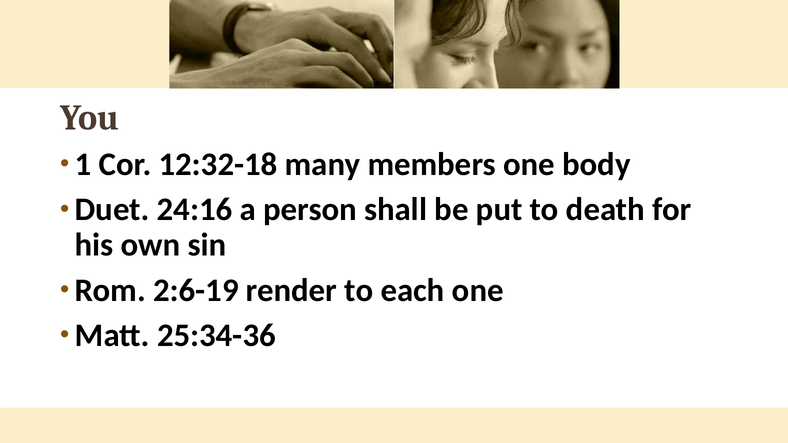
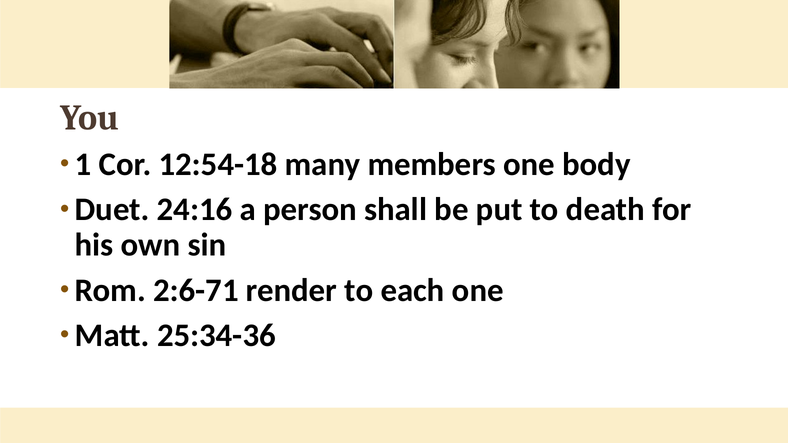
12:32-18: 12:32-18 -> 12:54-18
2:6-19: 2:6-19 -> 2:6-71
